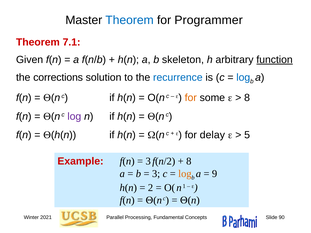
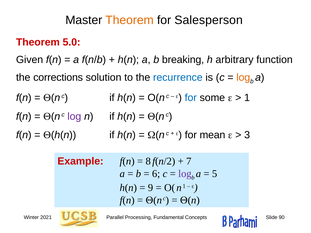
Theorem at (130, 20) colour: blue -> orange
Programmer: Programmer -> Salesperson
7.1: 7.1 -> 5.0
skeleton: skeleton -> breaking
function underline: present -> none
log at (243, 77) colour: blue -> orange
for at (191, 98) colour: orange -> blue
8 at (247, 98): 8 -> 1
delay: delay -> mean
5: 5 -> 3
3 at (148, 161): 3 -> 8
8 at (189, 161): 8 -> 7
3 at (156, 174): 3 -> 6
log at (185, 174) colour: orange -> purple
9: 9 -> 5
2: 2 -> 9
